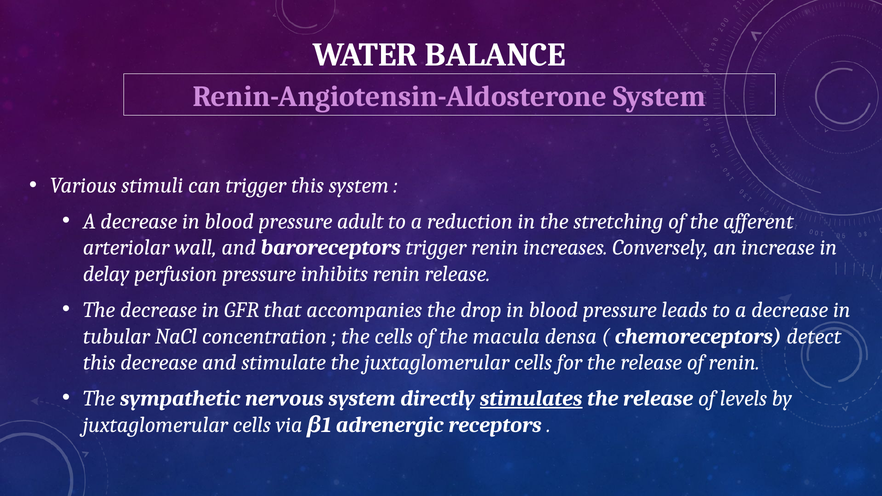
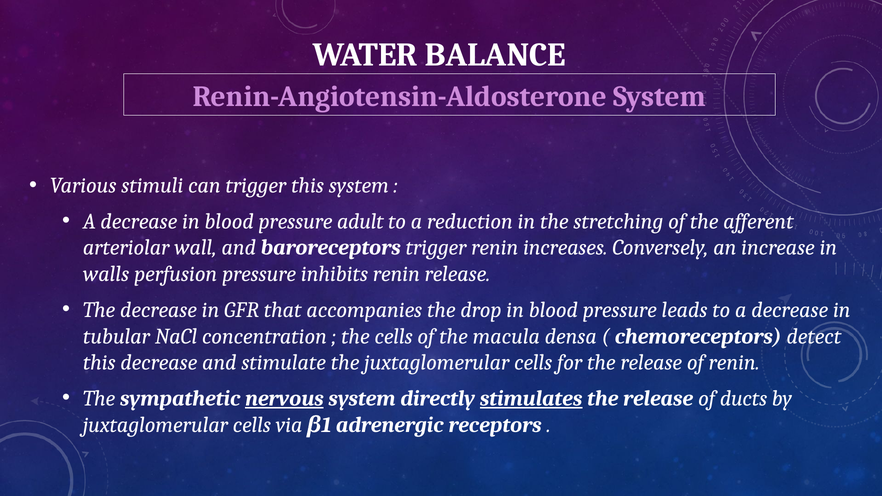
delay: delay -> walls
nervous underline: none -> present
levels: levels -> ducts
